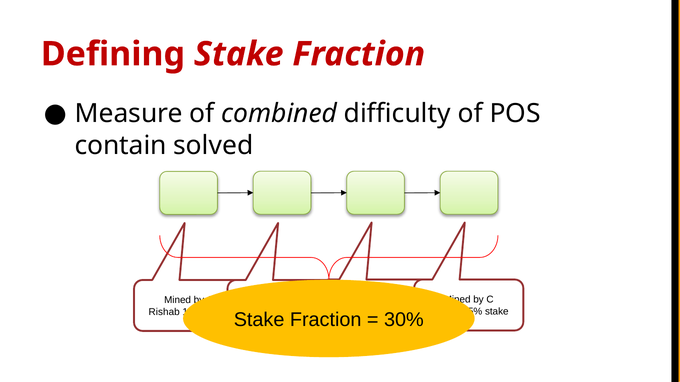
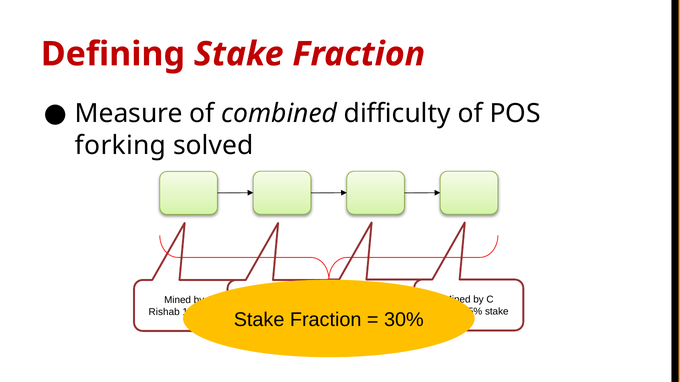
contain: contain -> forking
